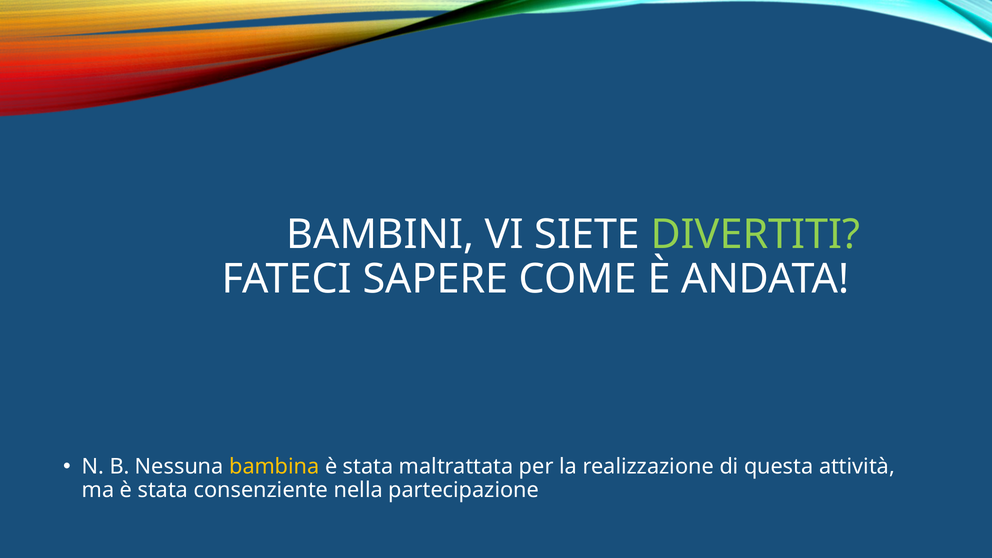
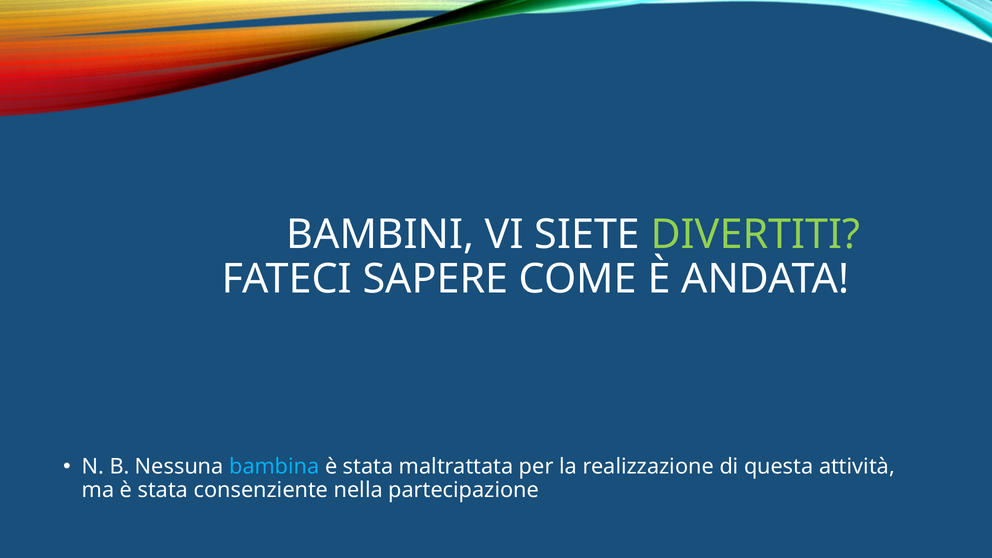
bambina colour: yellow -> light blue
